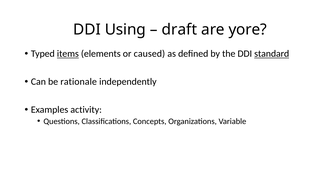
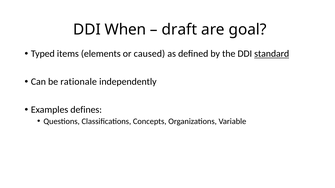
Using: Using -> When
yore: yore -> goal
items underline: present -> none
activity: activity -> defines
